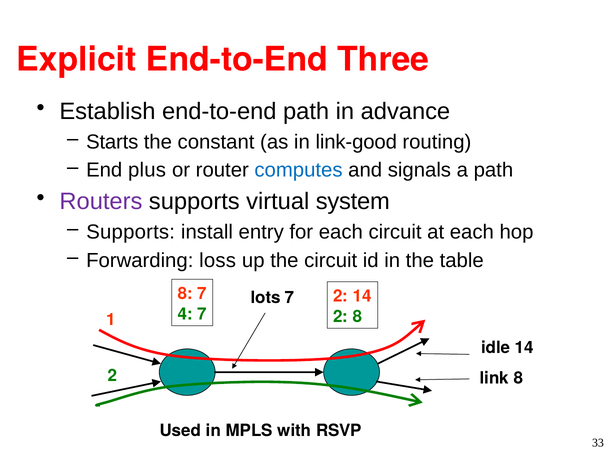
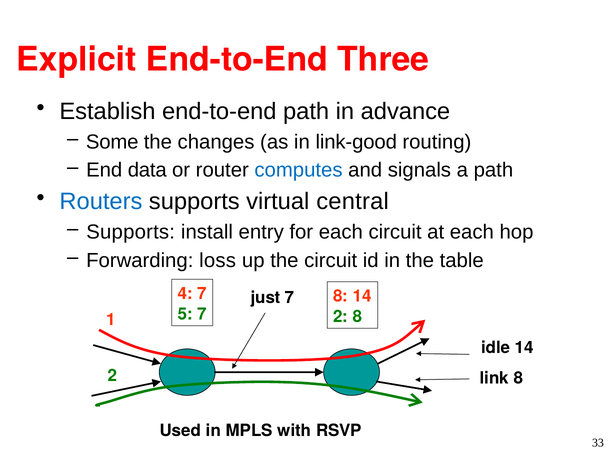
Starts: Starts -> Some
constant: constant -> changes
plus: plus -> data
Routers colour: purple -> blue
system: system -> central
8 at (185, 294): 8 -> 4
lots: lots -> just
7 2: 2 -> 8
4: 4 -> 5
